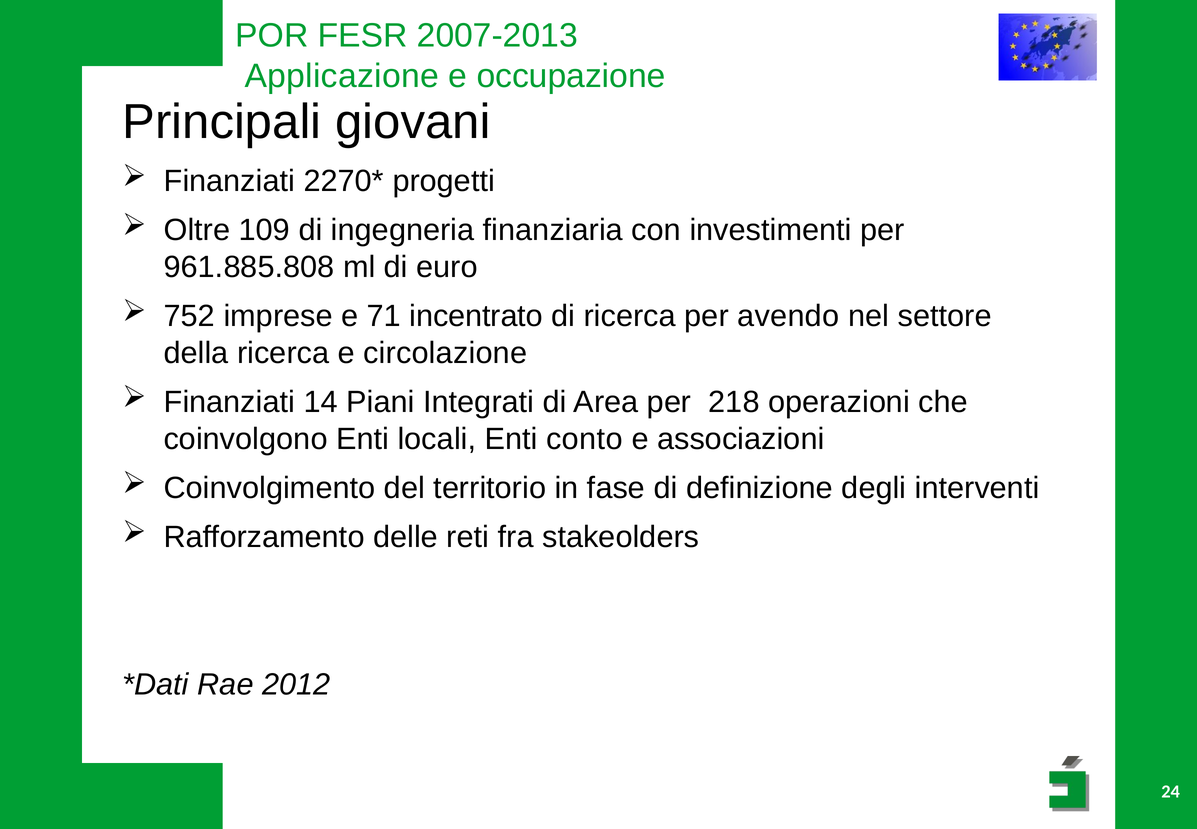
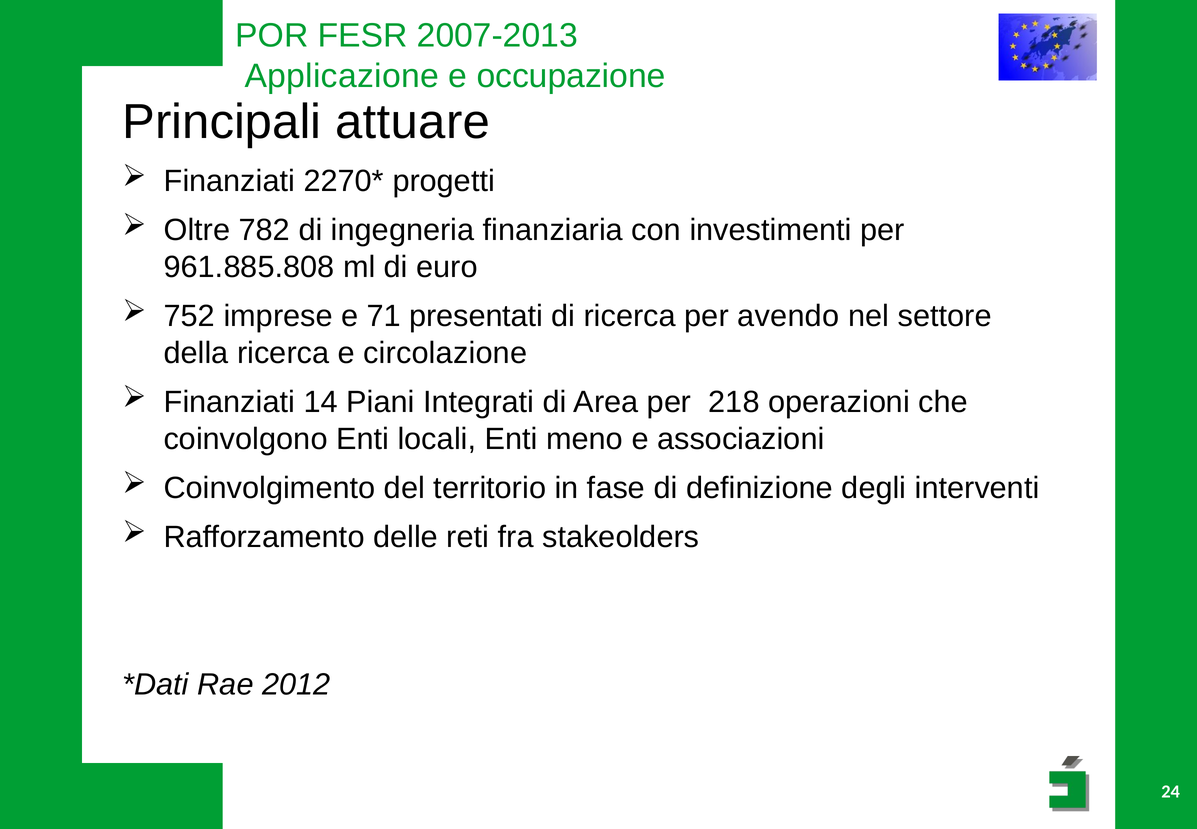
giovani: giovani -> attuare
109: 109 -> 782
incentrato: incentrato -> presentati
conto: conto -> meno
